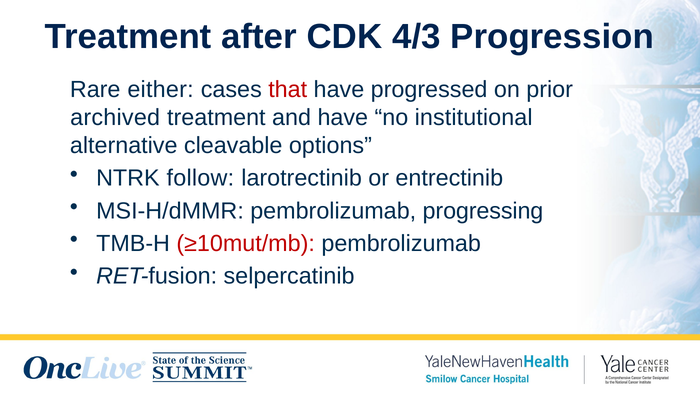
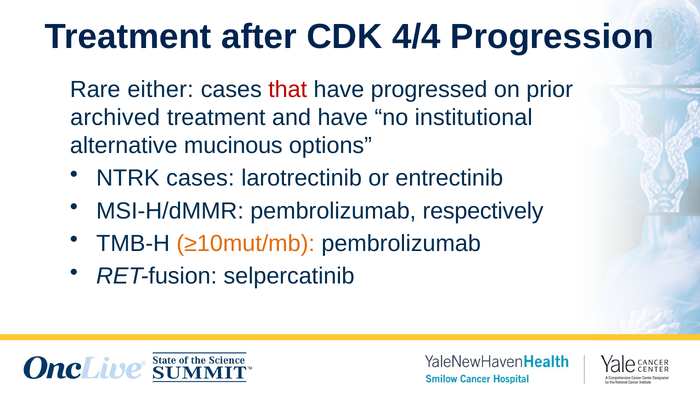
4/3: 4/3 -> 4/4
cleavable: cleavable -> mucinous
NTRK follow: follow -> cases
progressing: progressing -> respectively
≥10mut/mb colour: red -> orange
